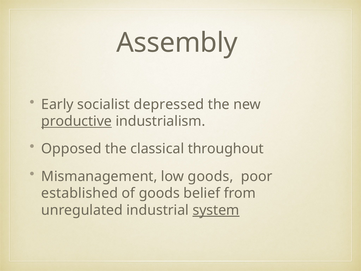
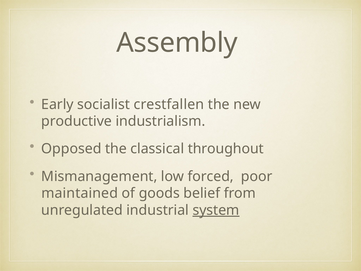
depressed: depressed -> crestfallen
productive underline: present -> none
low goods: goods -> forced
established: established -> maintained
